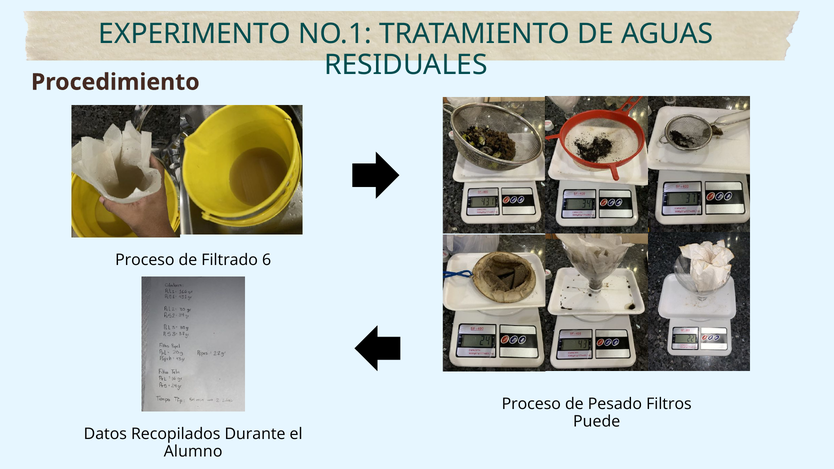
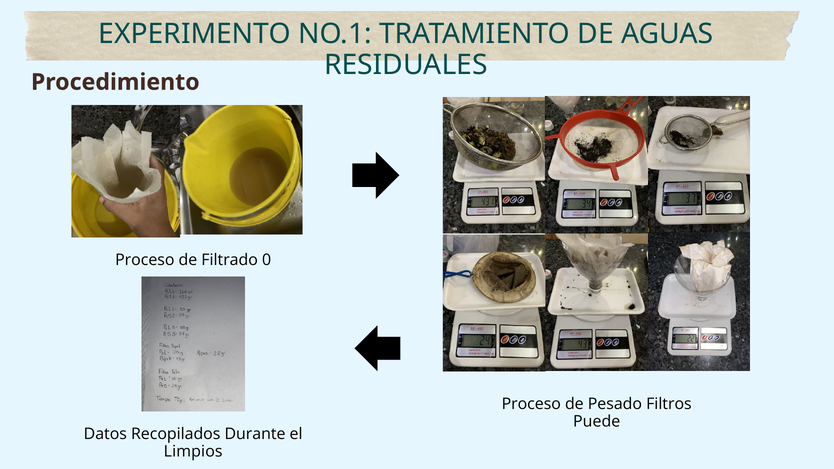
6: 6 -> 0
Alumno: Alumno -> Limpios
